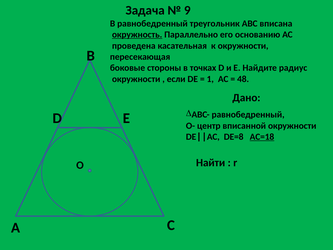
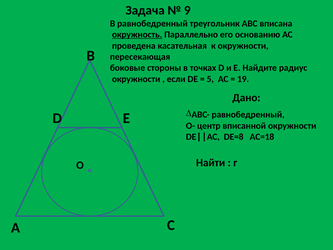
1: 1 -> 5
48: 48 -> 19
AC=18 underline: present -> none
